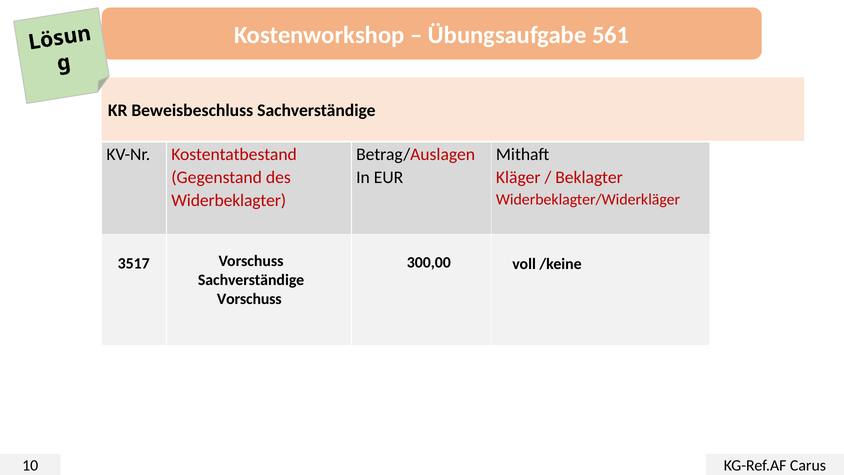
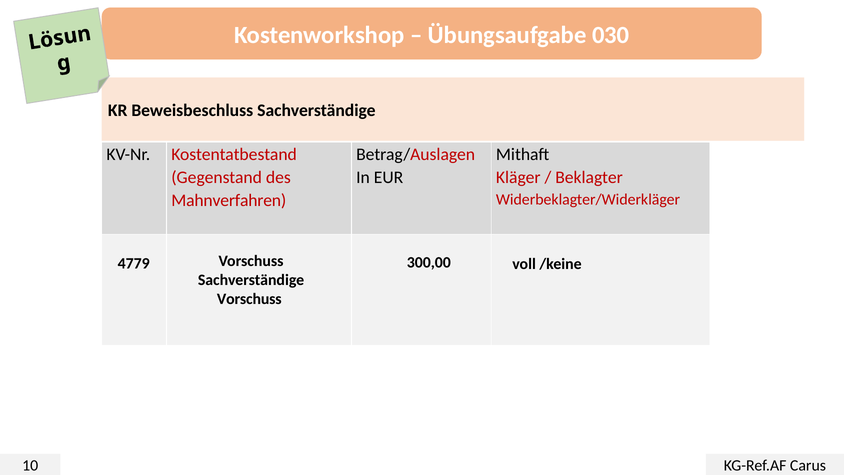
561: 561 -> 030
Widerbeklagter: Widerbeklagter -> Mahnverfahren
3517: 3517 -> 4779
